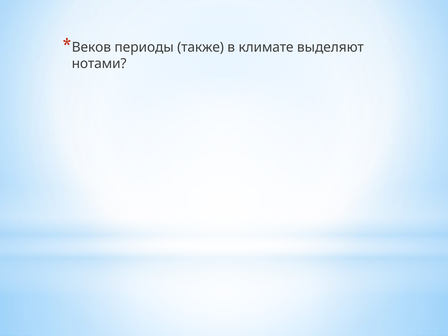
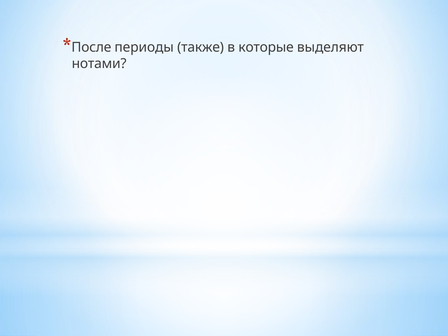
Веков: Веков -> После
климате: климате -> которые
